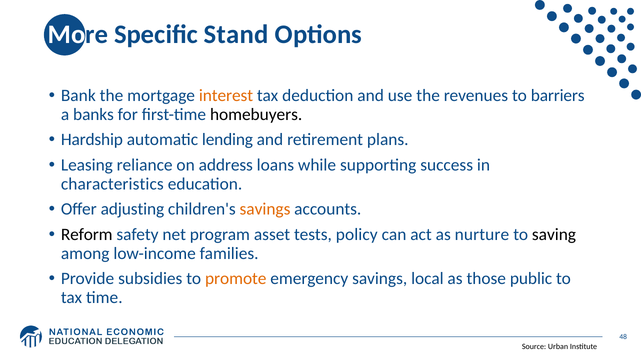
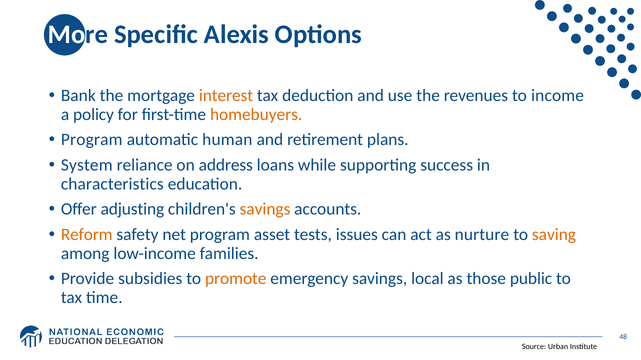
Stand: Stand -> Alexis
barriers: barriers -> income
banks: banks -> policy
homebuyers colour: black -> orange
Hardship at (92, 140): Hardship -> Program
lending: lending -> human
Leasing: Leasing -> System
Reform colour: black -> orange
policy: policy -> issues
saving colour: black -> orange
